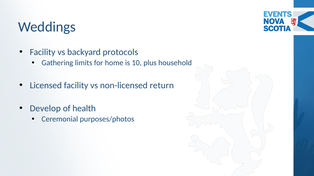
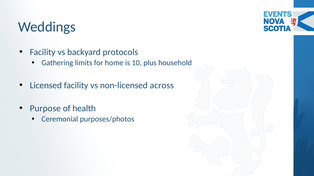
return: return -> across
Develop: Develop -> Purpose
